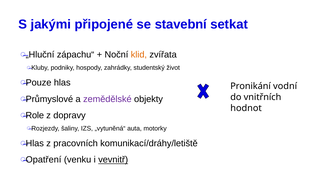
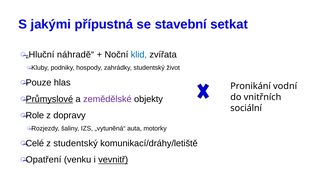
připojené: připojené -> přípustná
zápachu“: zápachu“ -> náhradě“
klid colour: orange -> blue
Průmyslové underline: none -> present
hodnot: hodnot -> sociální
Hlas at (35, 144): Hlas -> Celé
z pracovních: pracovních -> studentský
